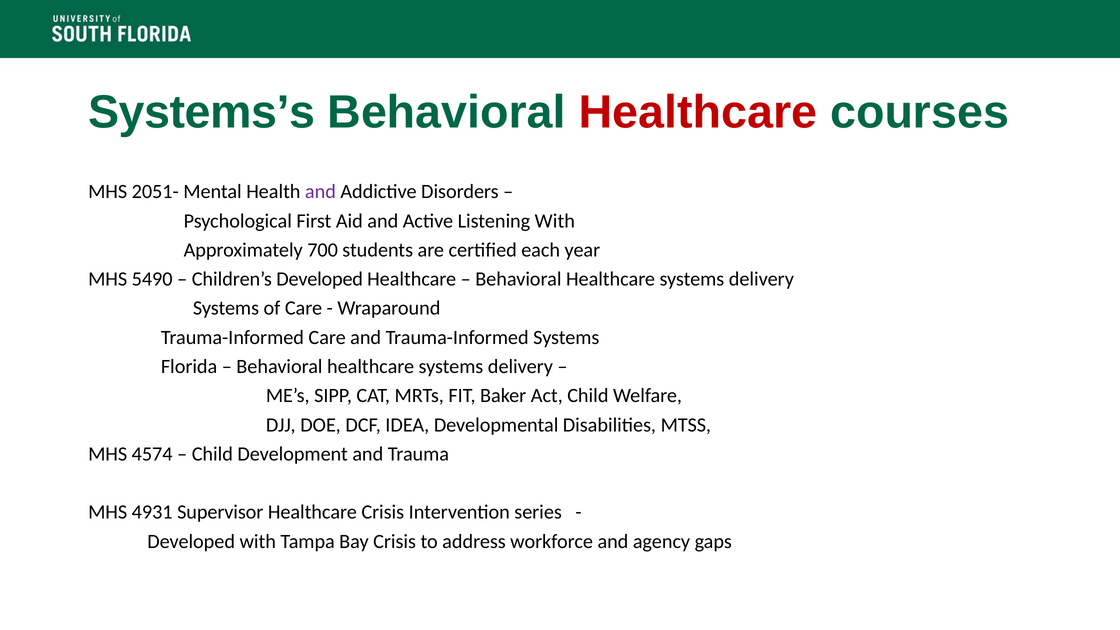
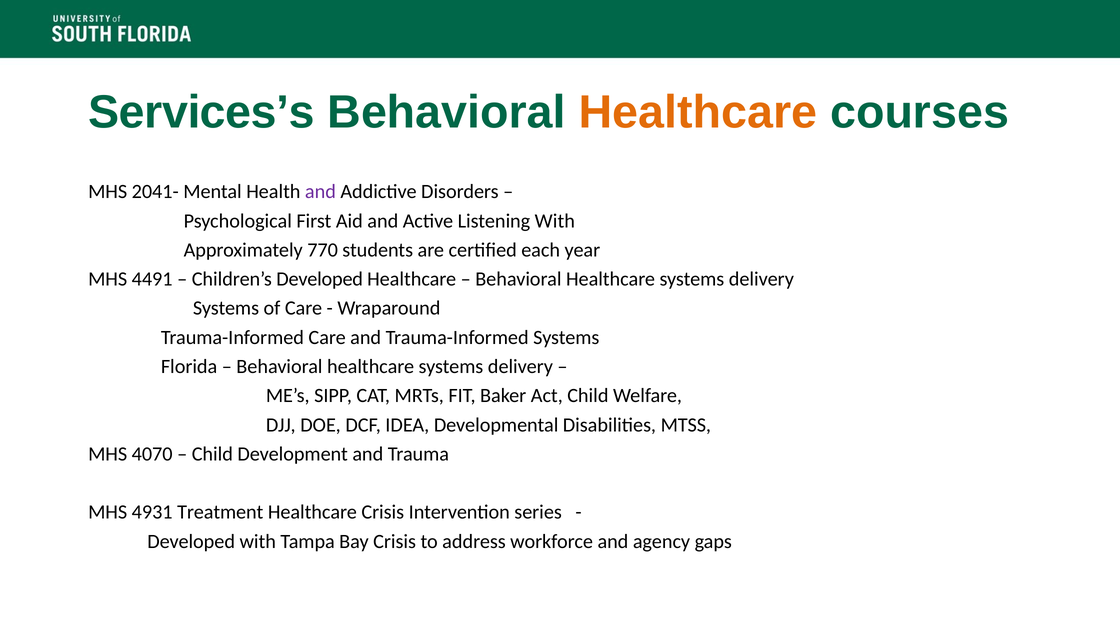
Systems’s: Systems’s -> Services’s
Healthcare at (698, 113) colour: red -> orange
2051-: 2051- -> 2041-
700: 700 -> 770
5490: 5490 -> 4491
4574: 4574 -> 4070
Supervisor: Supervisor -> Treatment
